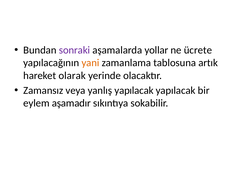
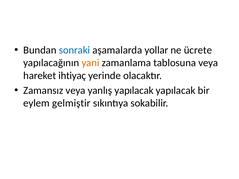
sonraki colour: purple -> blue
tablosuna artık: artık -> veya
olarak: olarak -> ihtiyaç
aşamadır: aşamadır -> gelmiştir
